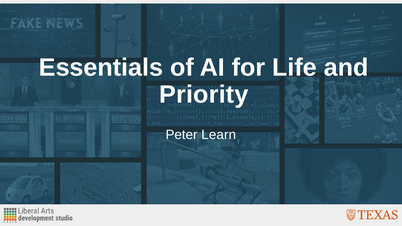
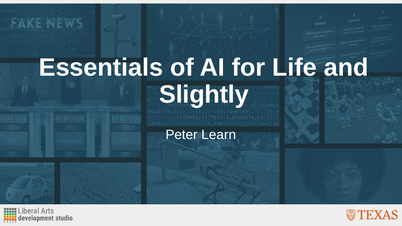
Priority: Priority -> Slightly
